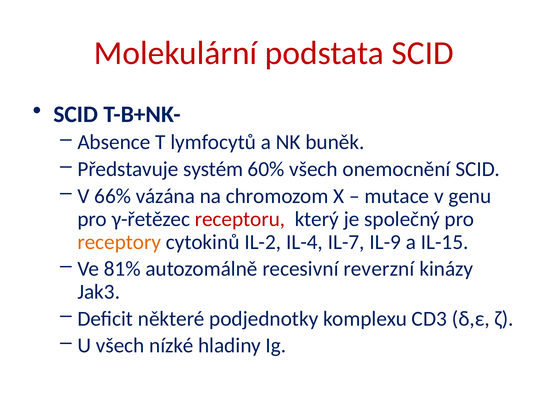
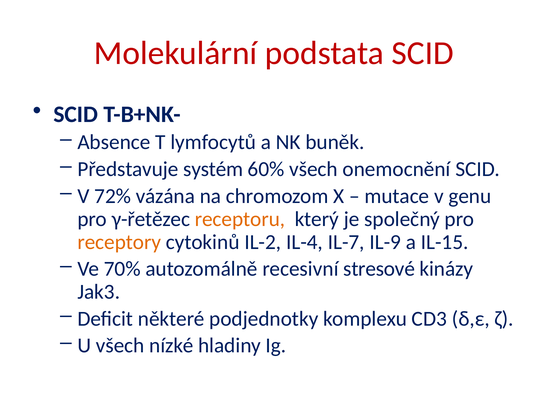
66%: 66% -> 72%
receptoru colour: red -> orange
81%: 81% -> 70%
reverzní: reverzní -> stresové
